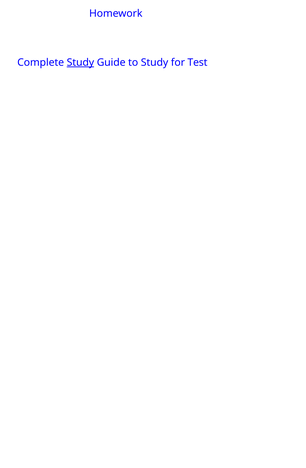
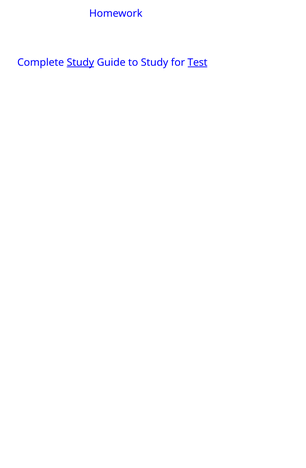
Test underline: none -> present
